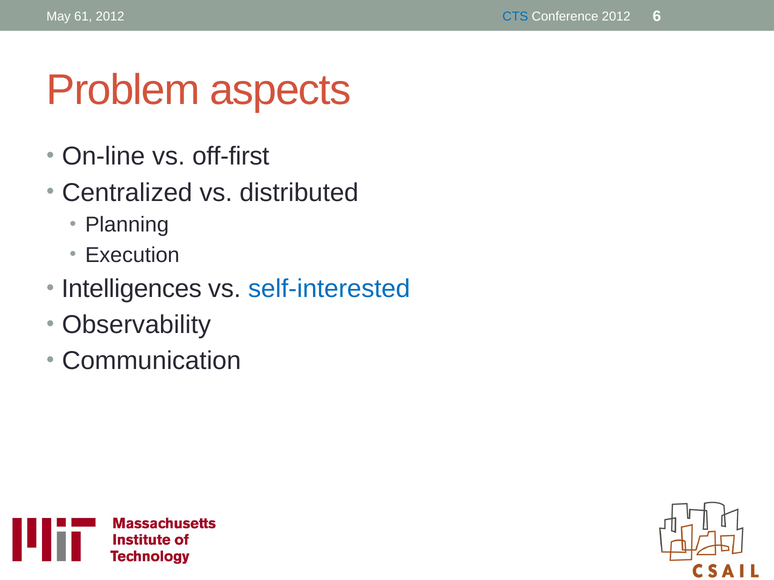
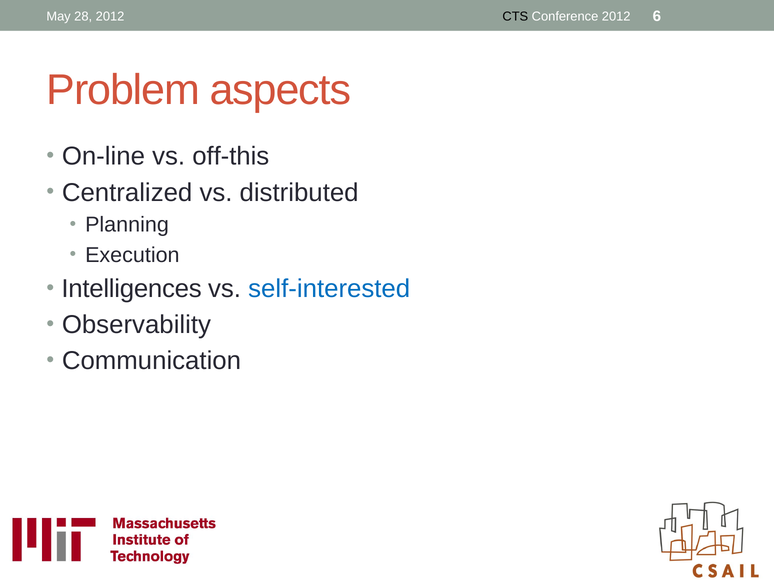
61: 61 -> 28
CTS colour: blue -> black
off-first: off-first -> off-this
